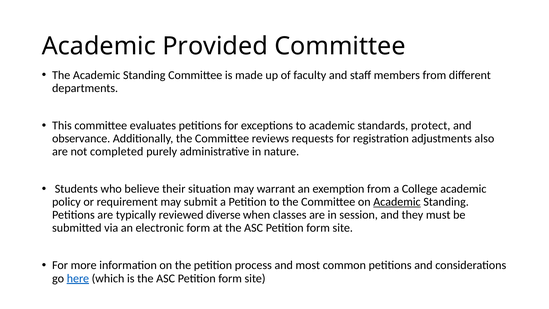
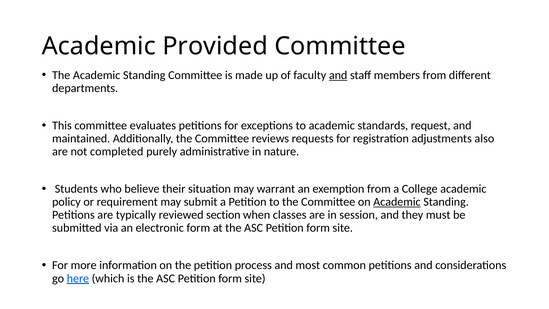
and at (338, 75) underline: none -> present
protect: protect -> request
observance: observance -> maintained
diverse: diverse -> section
